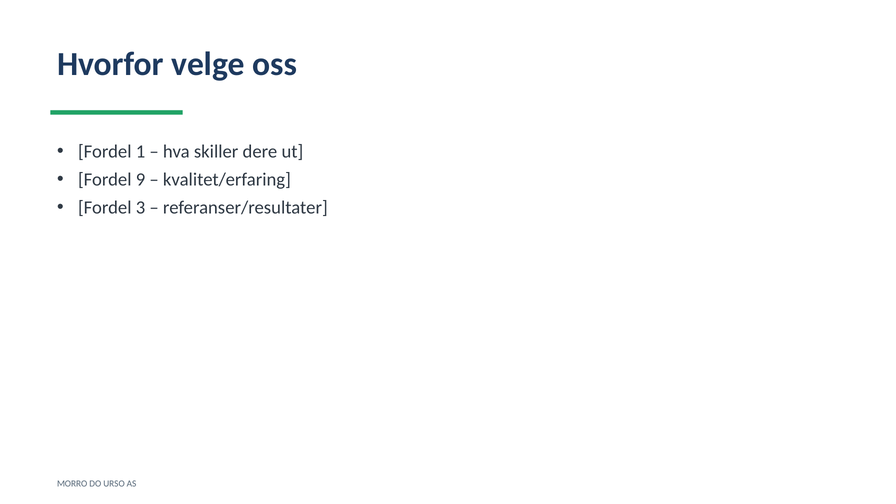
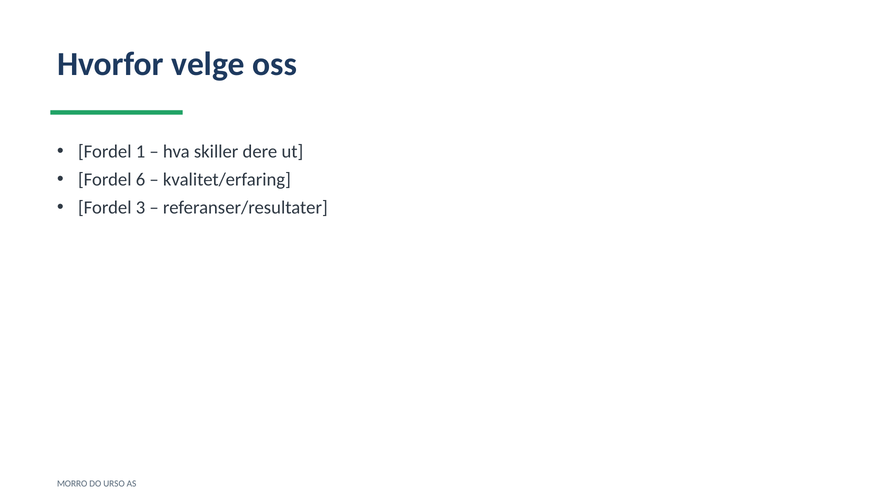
9: 9 -> 6
